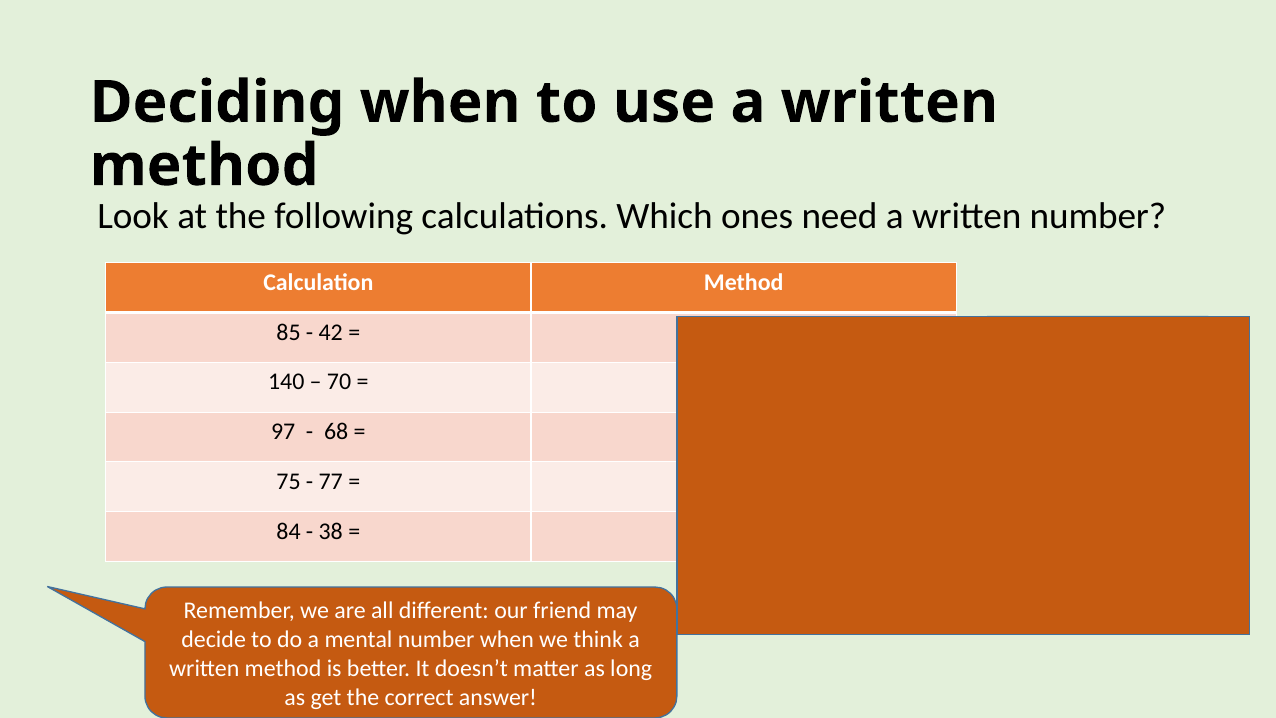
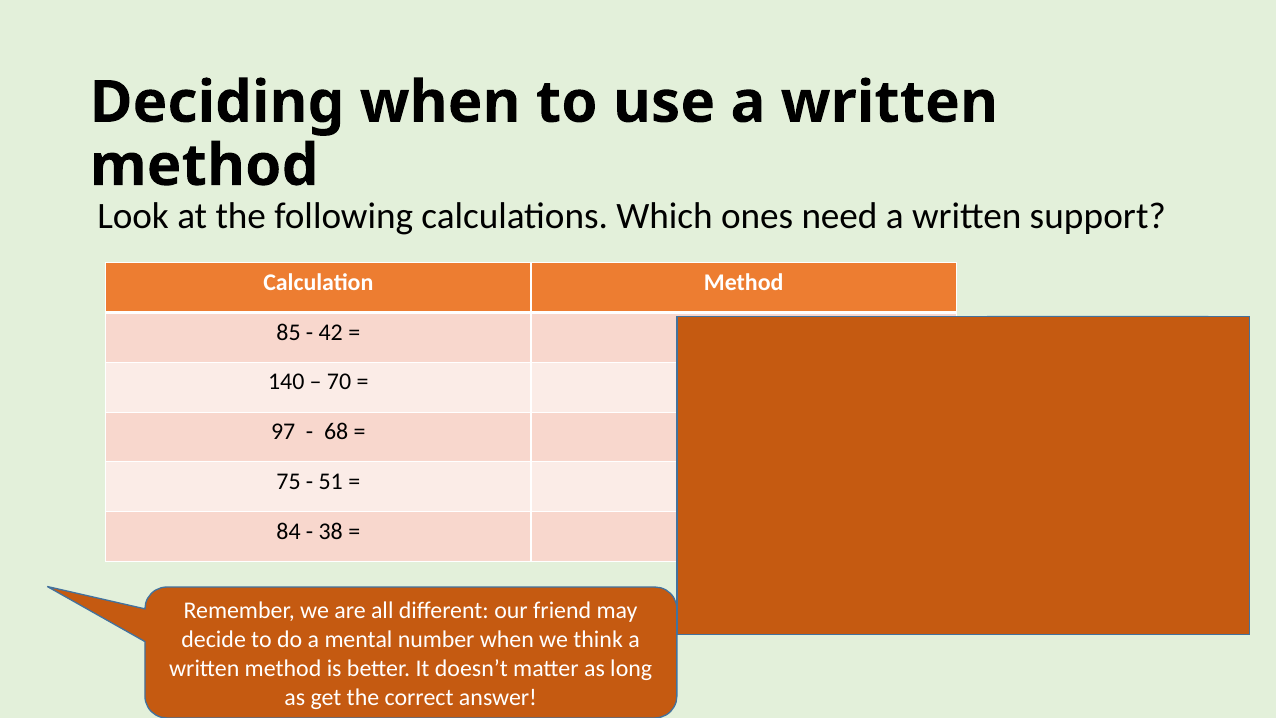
written number: number -> support
77: 77 -> 51
